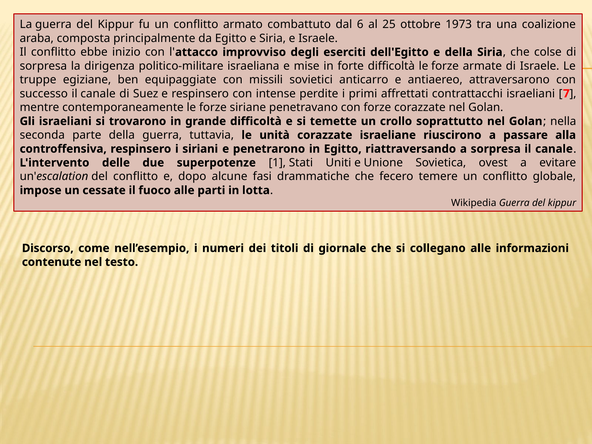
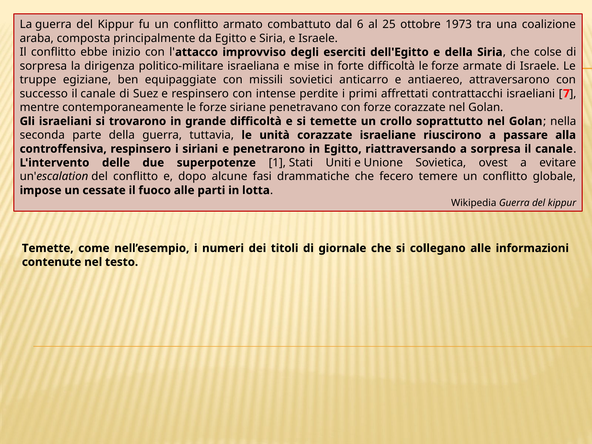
Discorso at (48, 248): Discorso -> Temette
